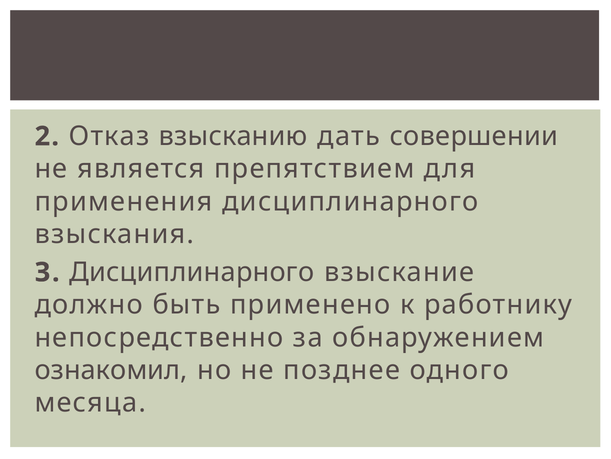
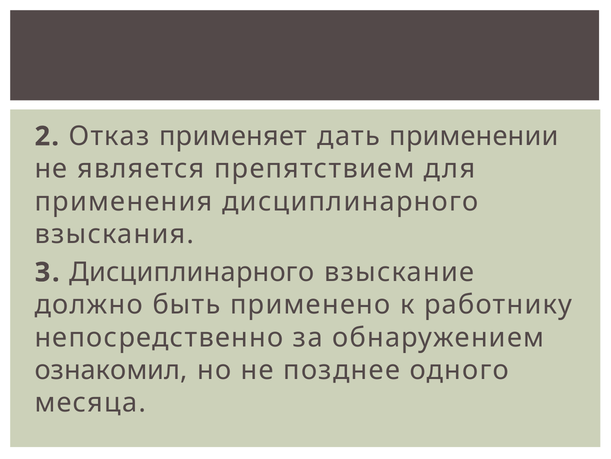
взысканию: взысканию -> применяет
совершении: совершении -> применении
